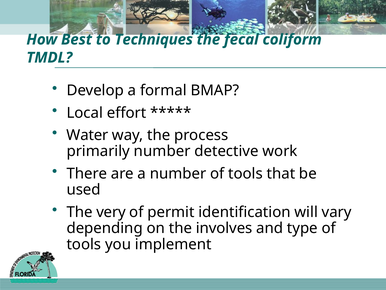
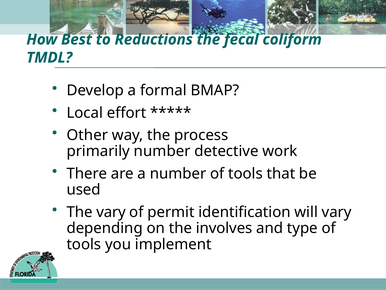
Techniques: Techniques -> Reductions
Water: Water -> Other
The very: very -> vary
